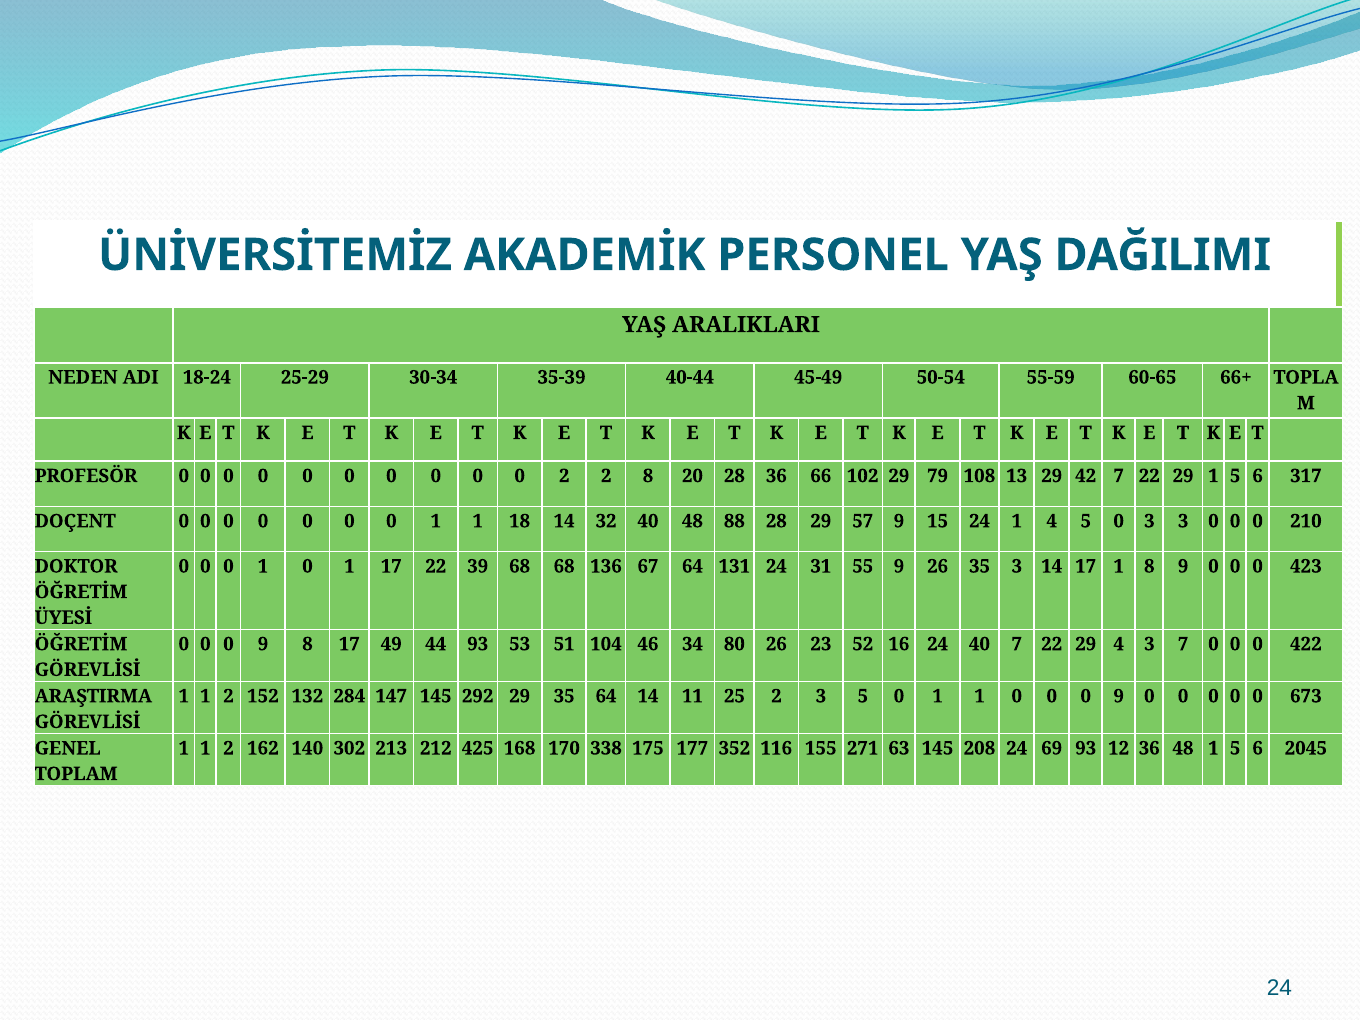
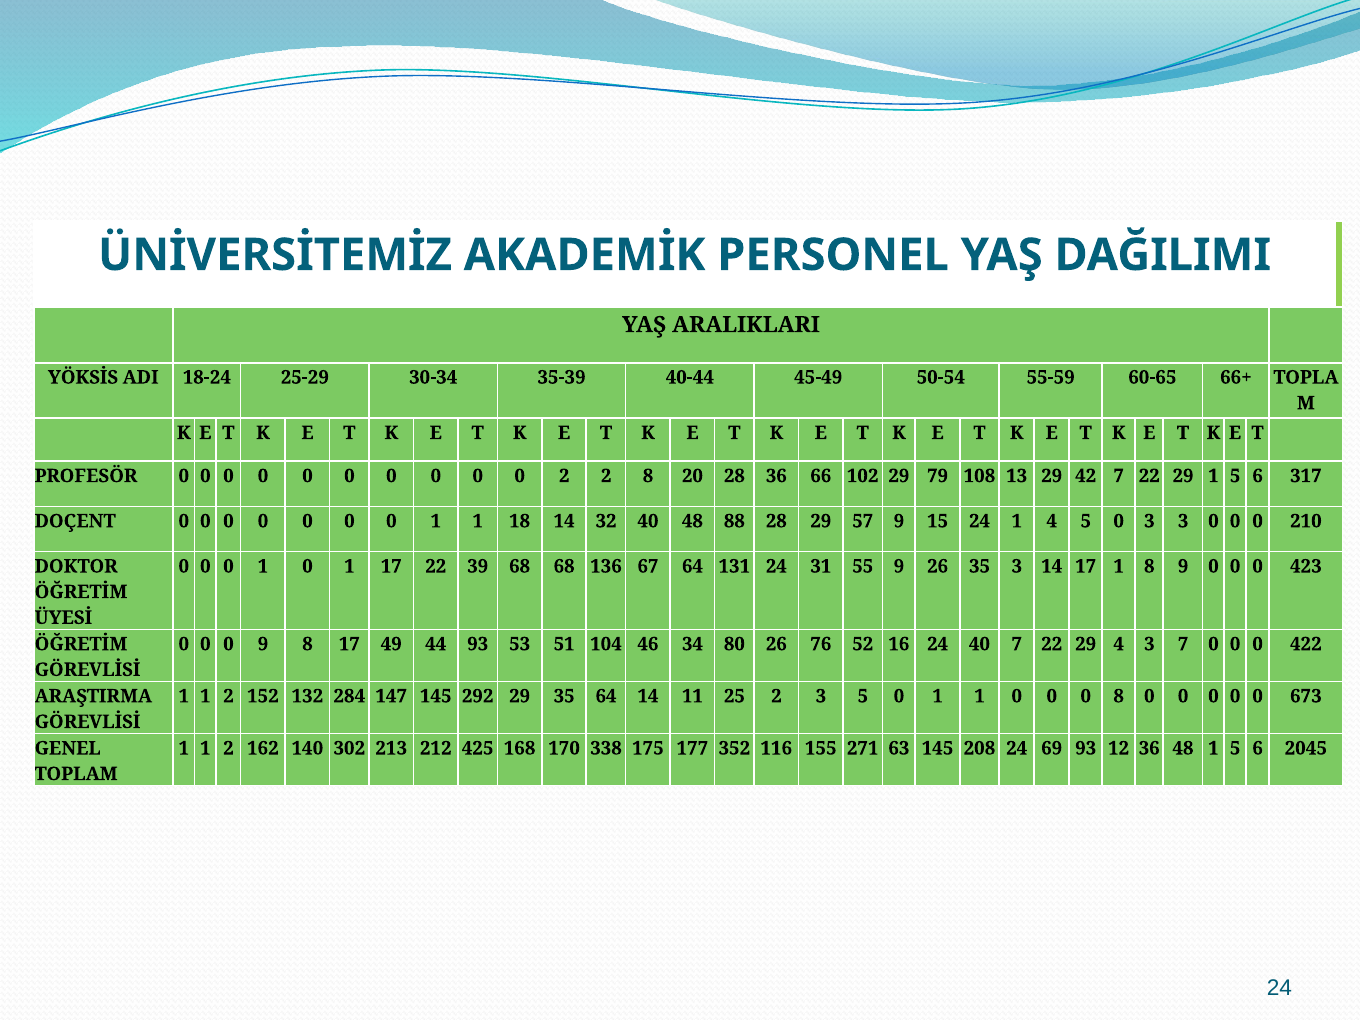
NEDEN: NEDEN -> YÖKSİS
23: 23 -> 76
9 at (1119, 696): 9 -> 8
